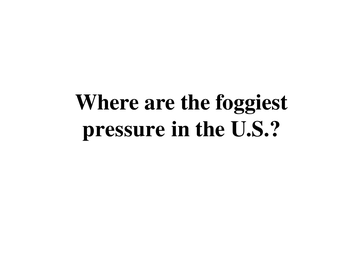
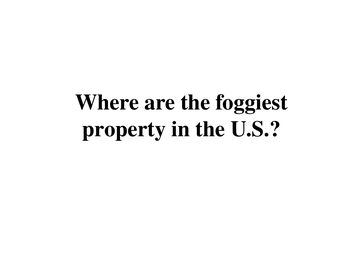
pressure: pressure -> property
